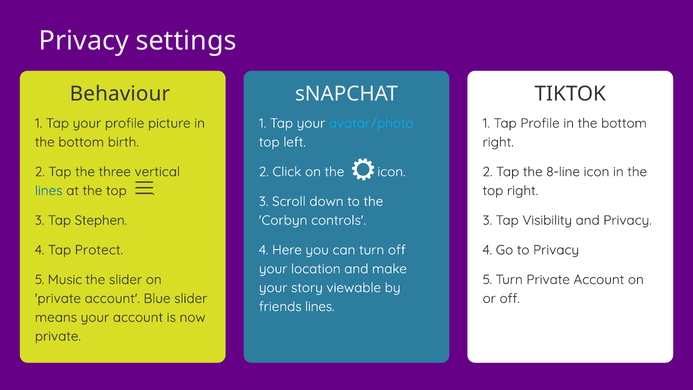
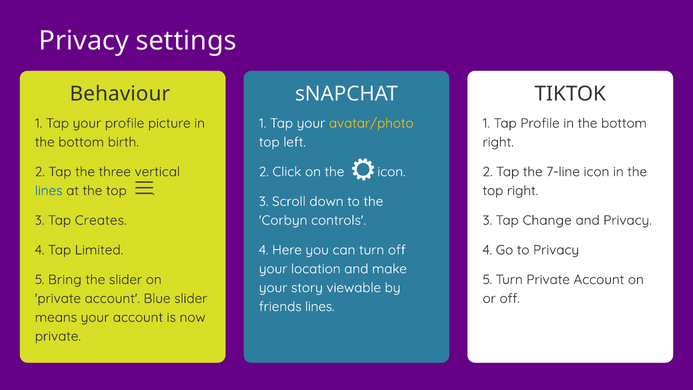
avatar/photo colour: light blue -> yellow
8-line: 8-line -> 7-line
Stephen: Stephen -> Creates
Visibility: Visibility -> Change
Protect: Protect -> Limited
Music: Music -> Bring
